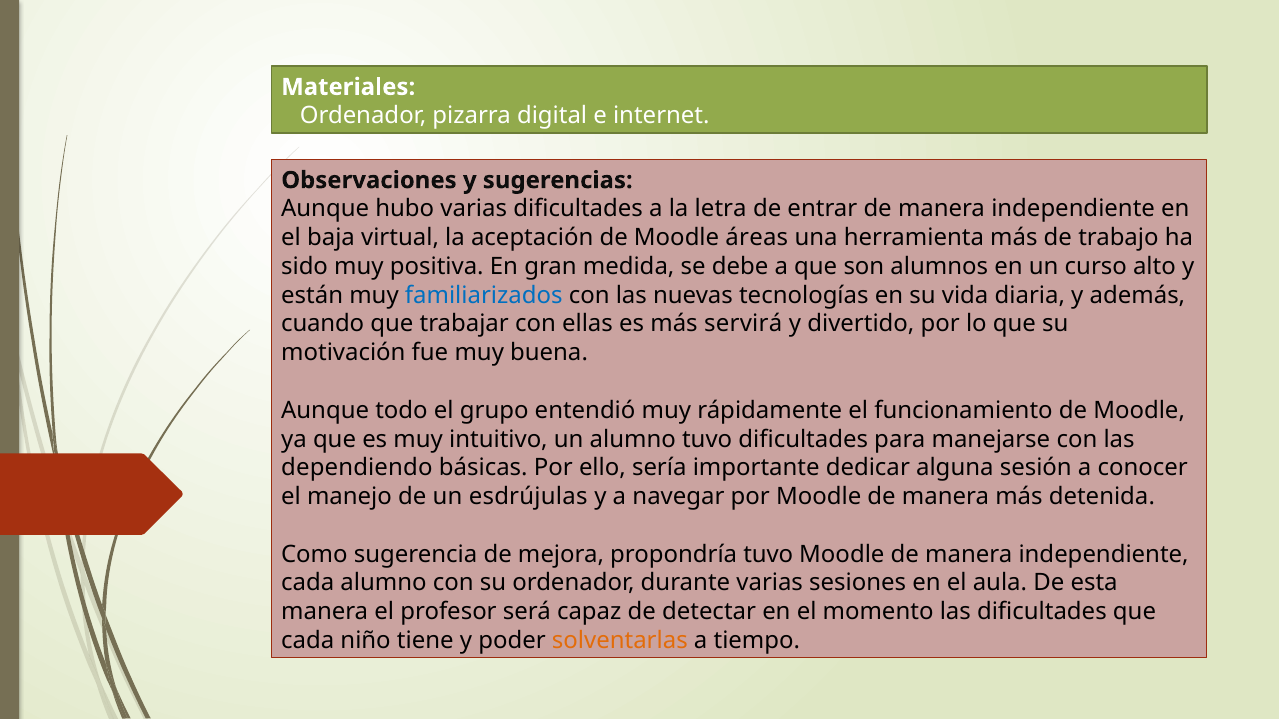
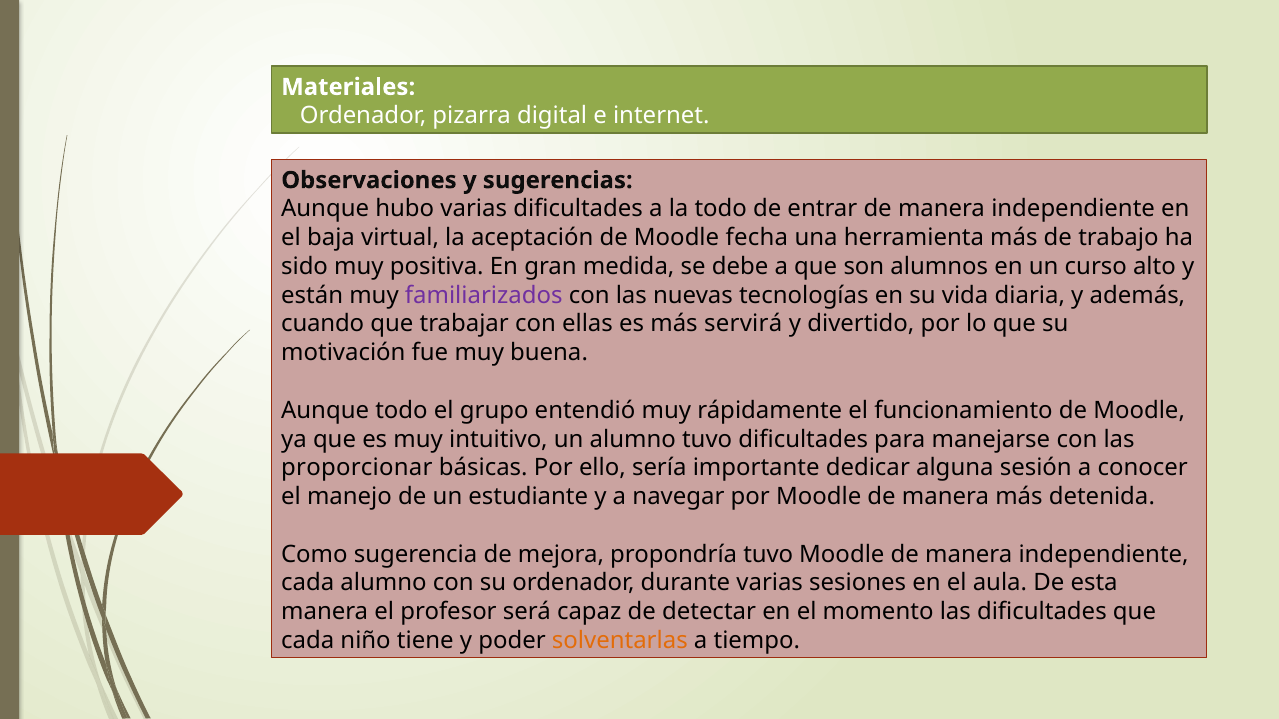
la letra: letra -> todo
áreas: áreas -> fecha
familiarizados colour: blue -> purple
dependiendo: dependiendo -> proporcionar
esdrújulas: esdrújulas -> estudiante
